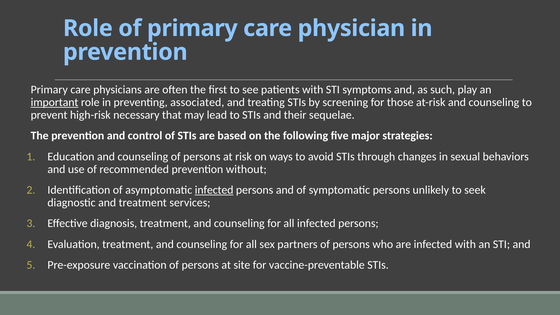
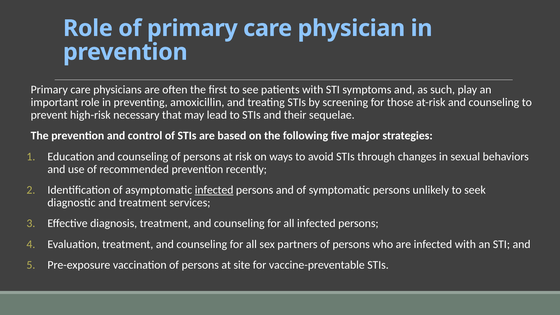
important underline: present -> none
associated: associated -> amoxicillin
without: without -> recently
